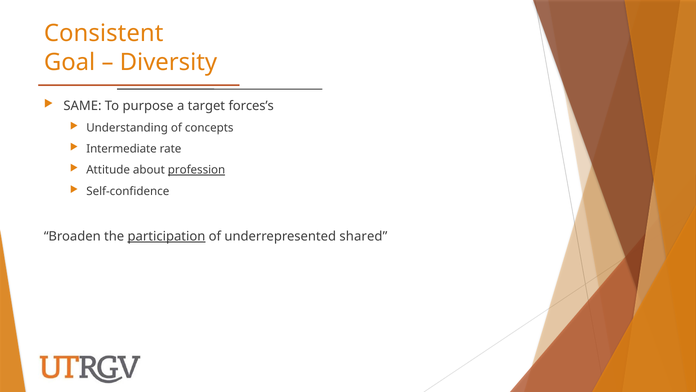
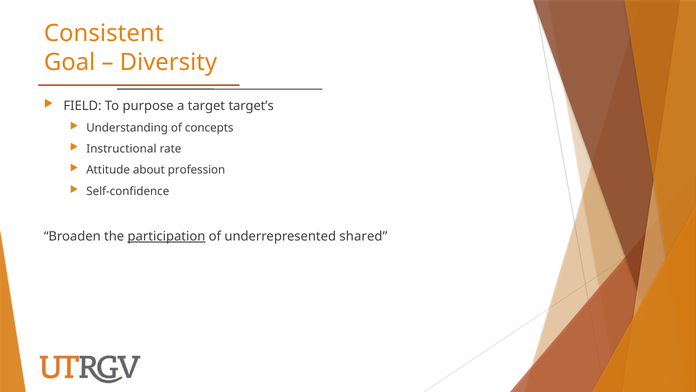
SAME: SAME -> FIELD
forces’s: forces’s -> target’s
Intermediate: Intermediate -> Instructional
profession underline: present -> none
